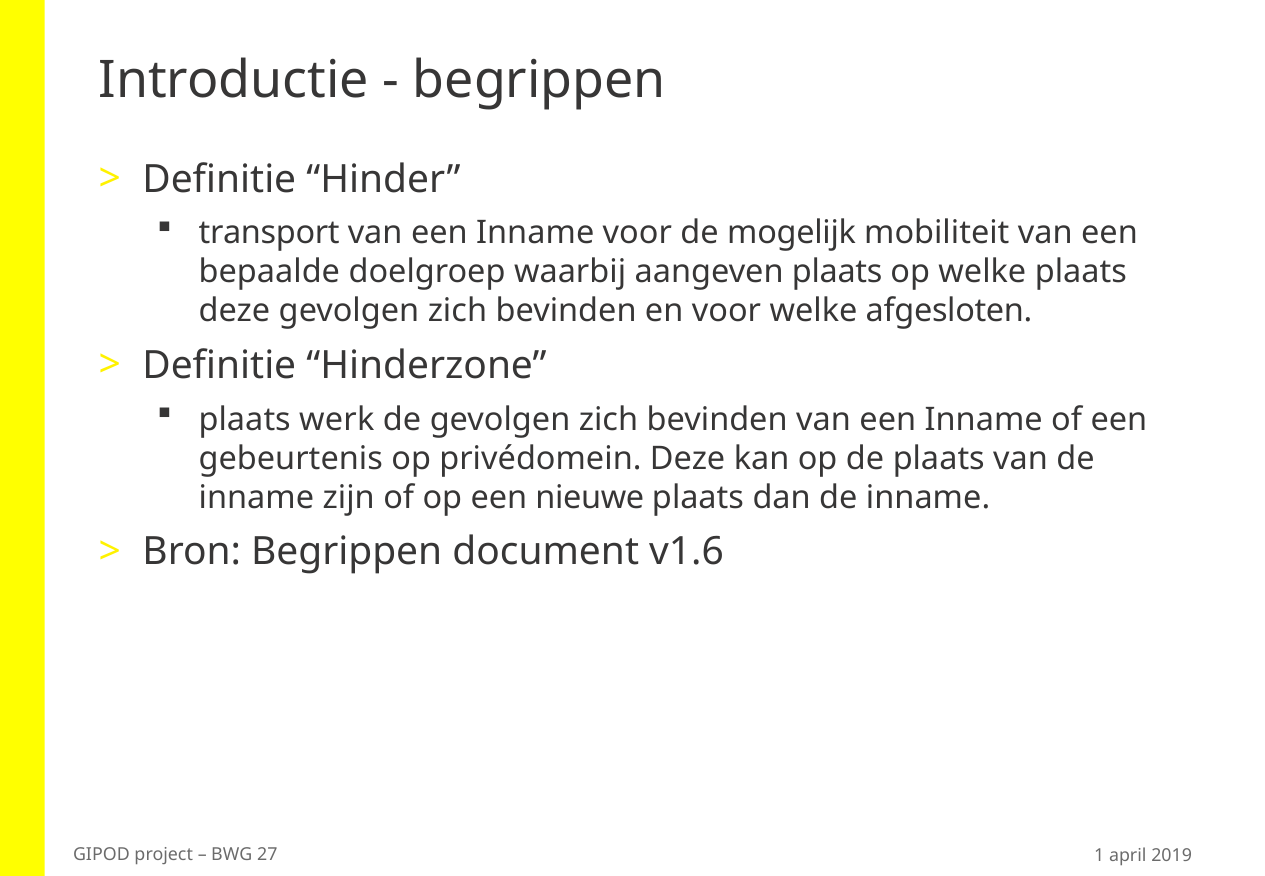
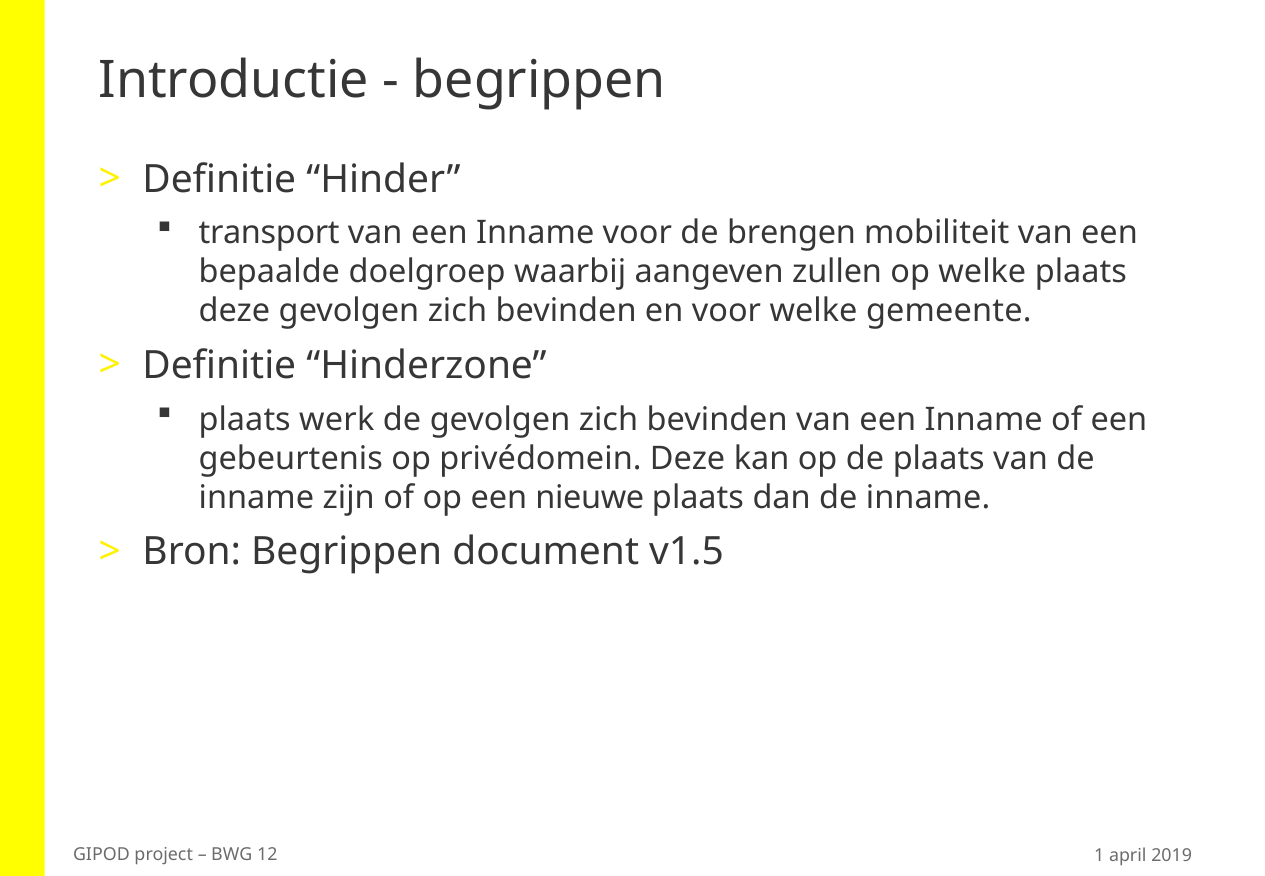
mogelijk: mogelijk -> brengen
aangeven plaats: plaats -> zullen
afgesloten: afgesloten -> gemeente
v1.6: v1.6 -> v1.5
27: 27 -> 12
